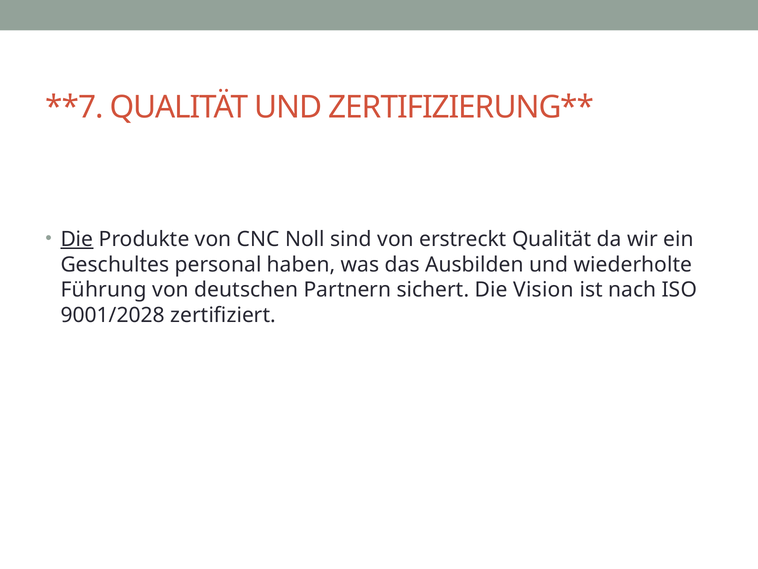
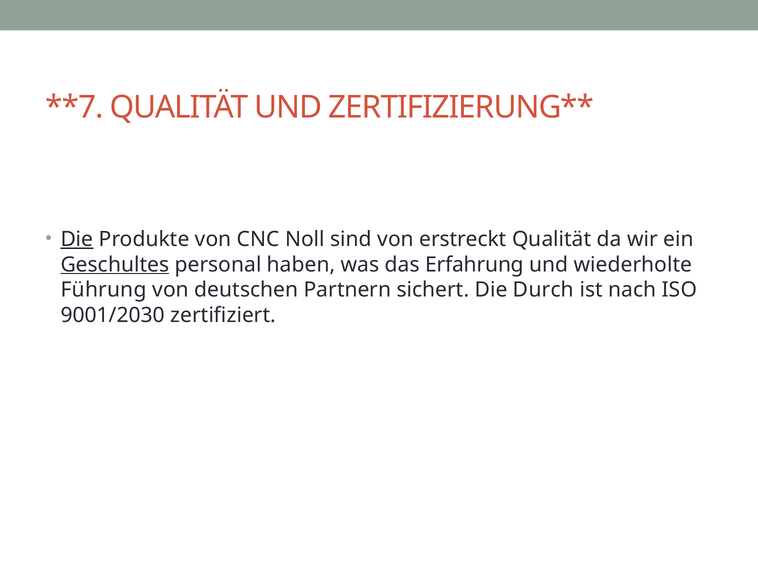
Geschultes underline: none -> present
Ausbilden: Ausbilden -> Erfahrung
Vision: Vision -> Durch
9001/2028: 9001/2028 -> 9001/2030
